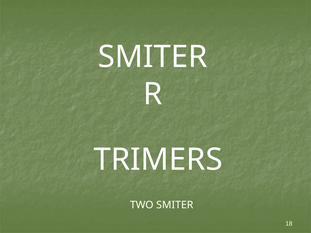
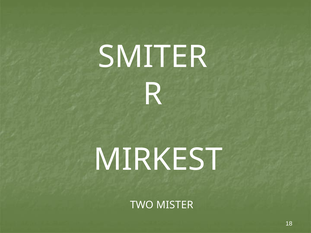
TRIMERS: TRIMERS -> MIRKEST
TWO SMITER: SMITER -> MISTER
